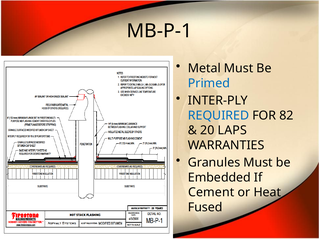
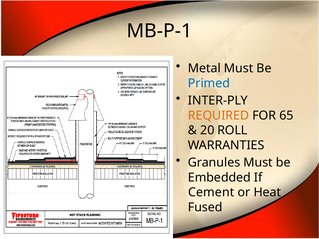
REQUIRED colour: blue -> orange
82: 82 -> 65
LAPS: LAPS -> ROLL
